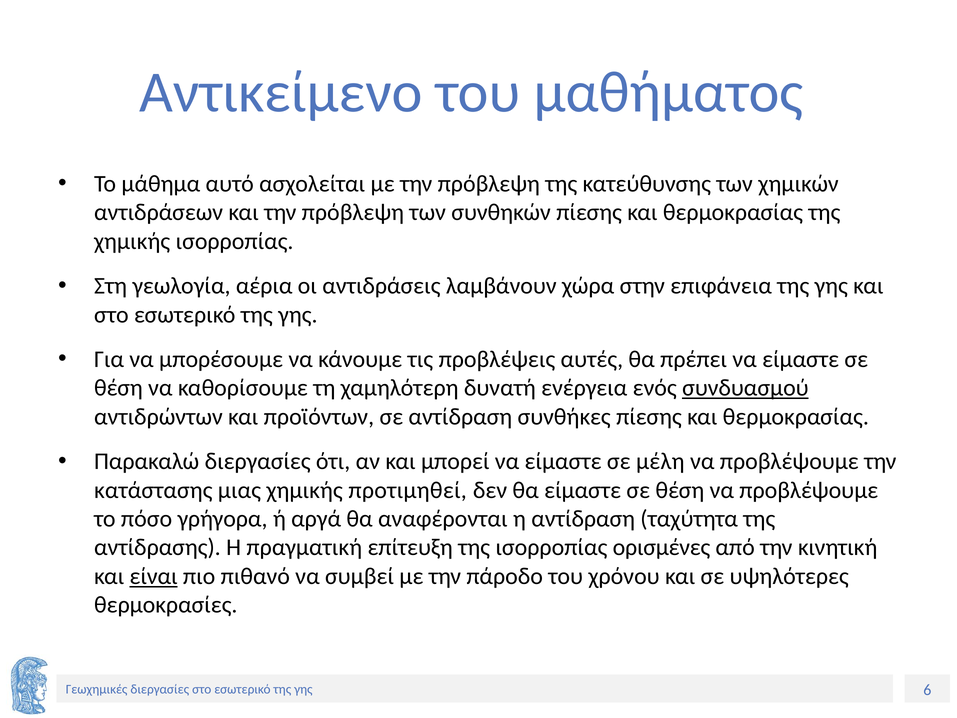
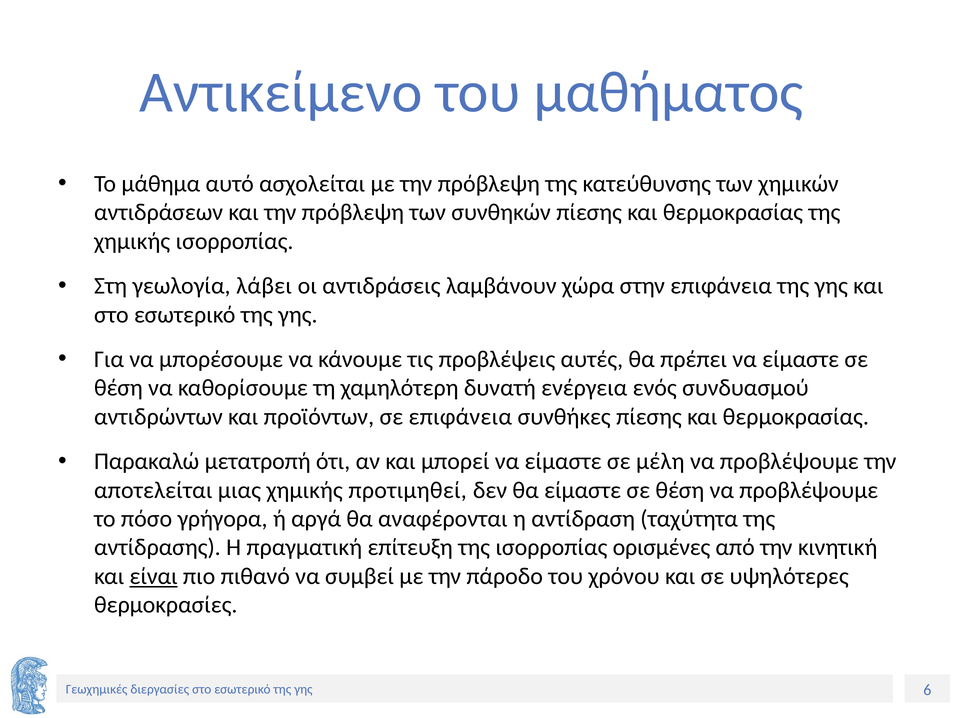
αέρια: αέρια -> λάβει
συνδυασμού underline: present -> none
σε αντίδραση: αντίδραση -> επιφάνεια
Παρακαλώ διεργασίες: διεργασίες -> μετατροπή
κατάστασης: κατάστασης -> αποτελείται
